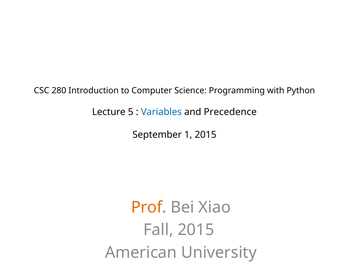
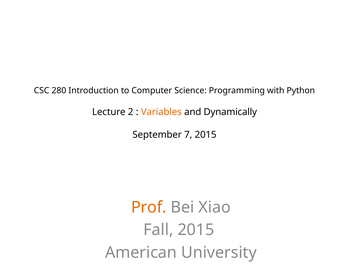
5: 5 -> 2
Variables colour: blue -> orange
Precedence: Precedence -> Dynamically
1: 1 -> 7
